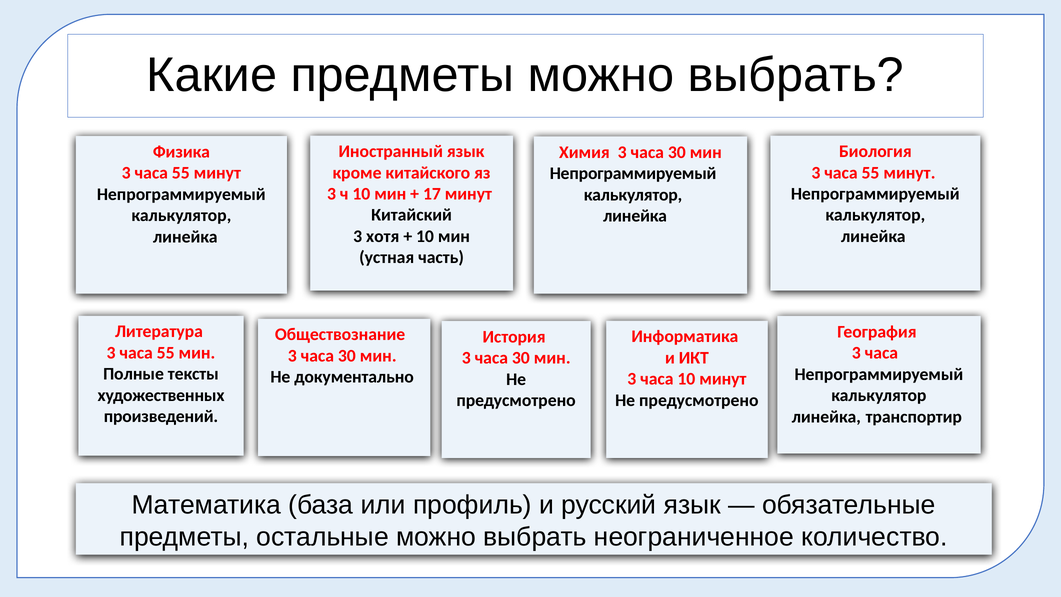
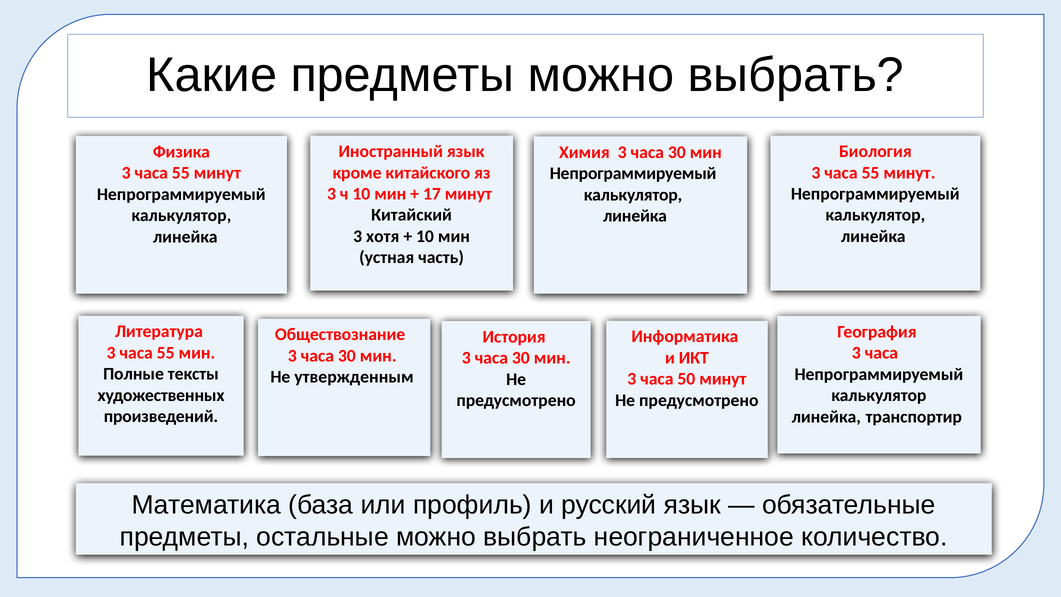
документально: документально -> утвержденным
часа 10: 10 -> 50
